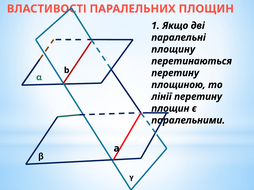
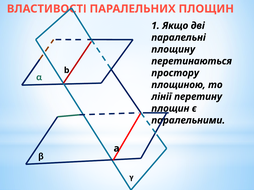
перетину at (175, 73): перетину -> простору
